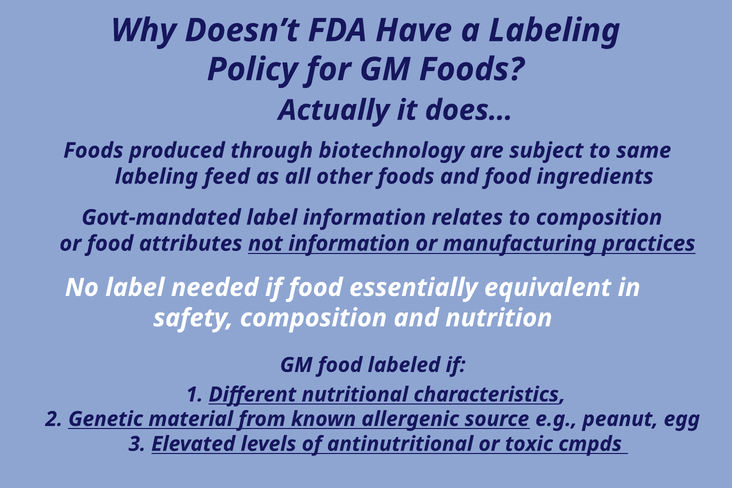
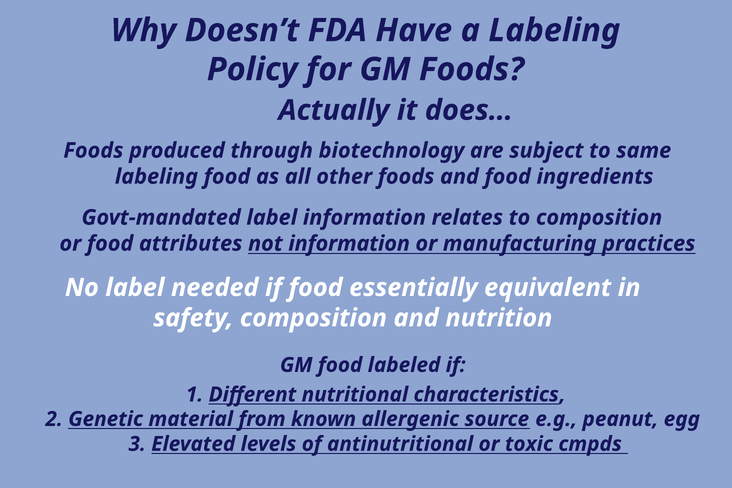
labeling feed: feed -> food
